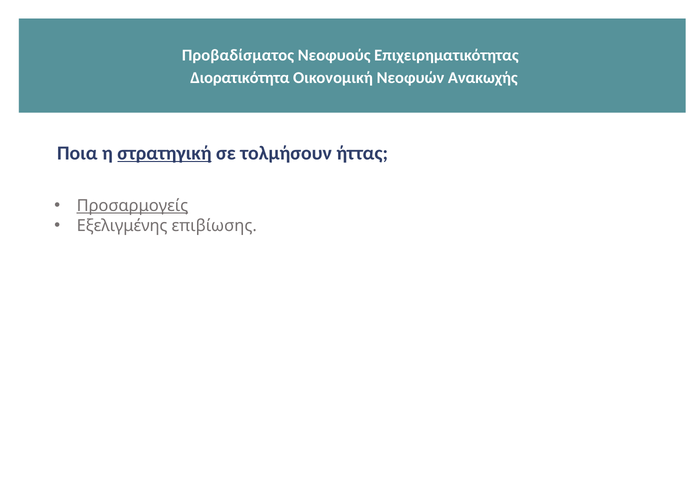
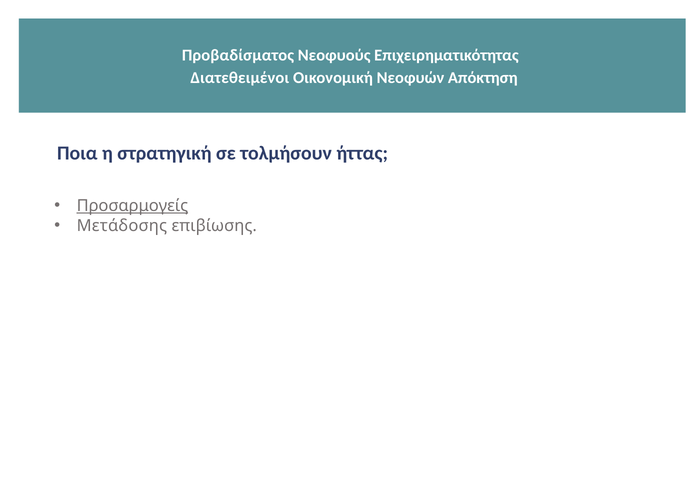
Διορατικότητα: Διορατικότητα -> Διατεθειμένοι
Ανακωχής: Ανακωχής -> Απόκτηση
στρατηγική underline: present -> none
Εξελιγμένης: Εξελιγμένης -> Μετάδοσης
